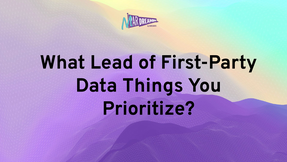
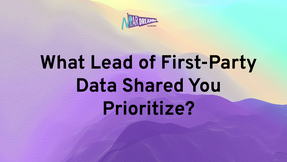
Things: Things -> Shared
